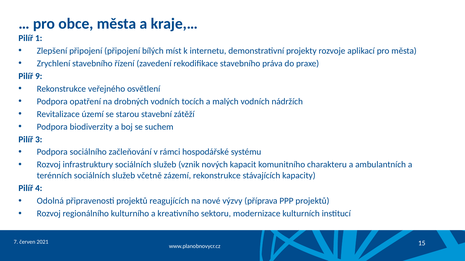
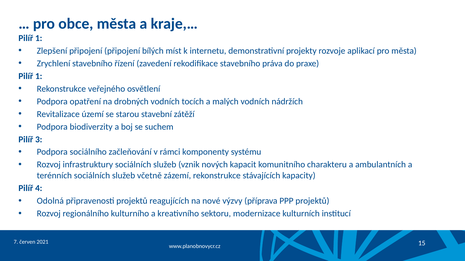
9 at (39, 76): 9 -> 1
hospodářské: hospodářské -> komponenty
